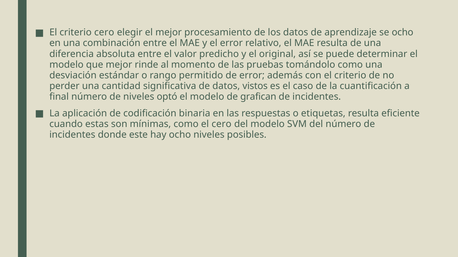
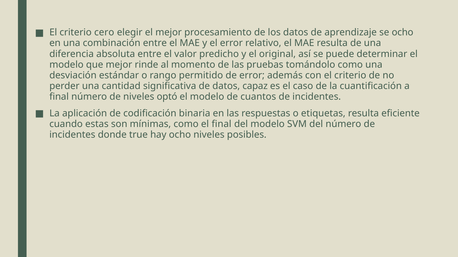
vistos: vistos -> capaz
grafican: grafican -> cuantos
el cero: cero -> final
este: este -> true
